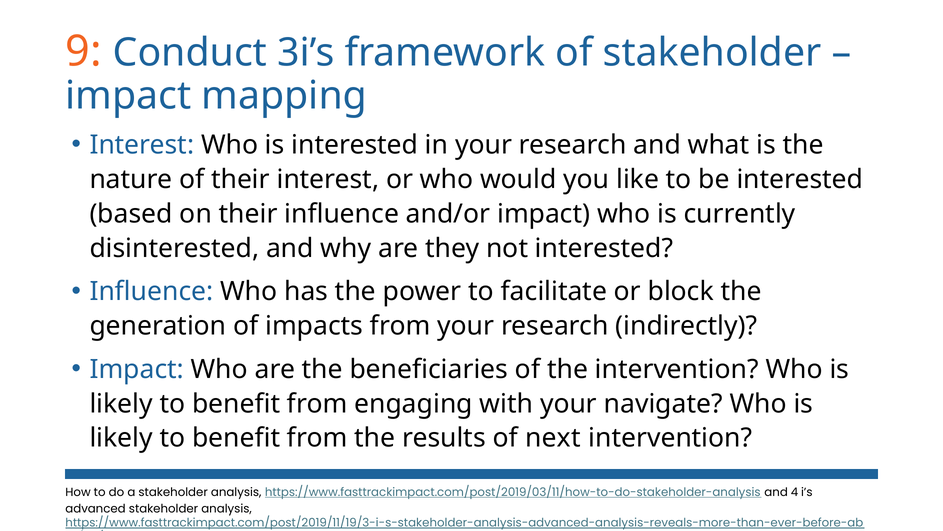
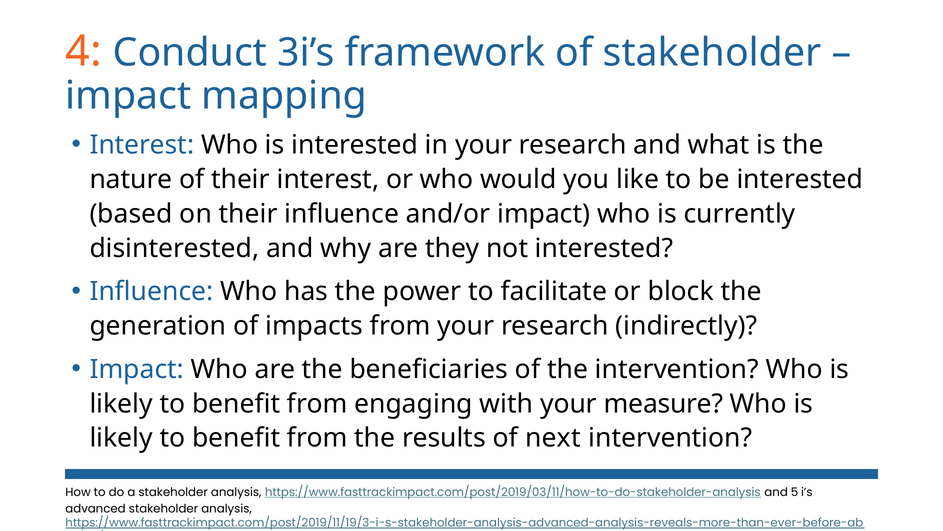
9: 9 -> 4
navigate: navigate -> measure
4: 4 -> 5
